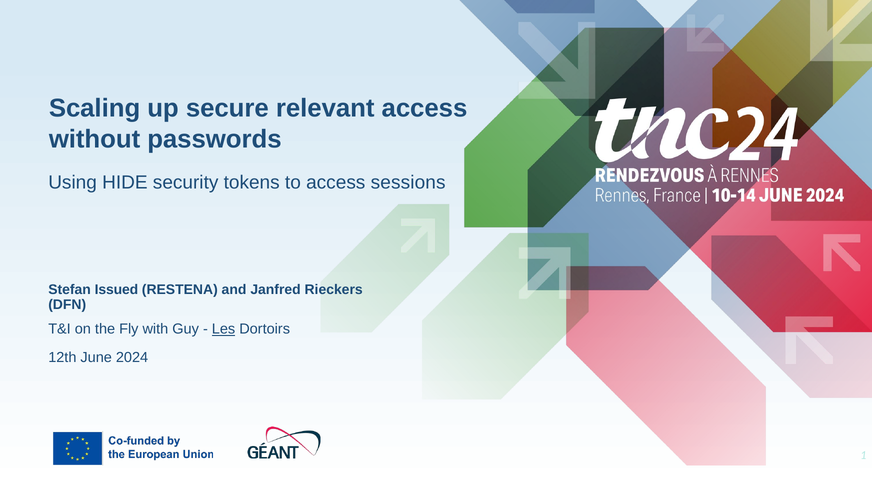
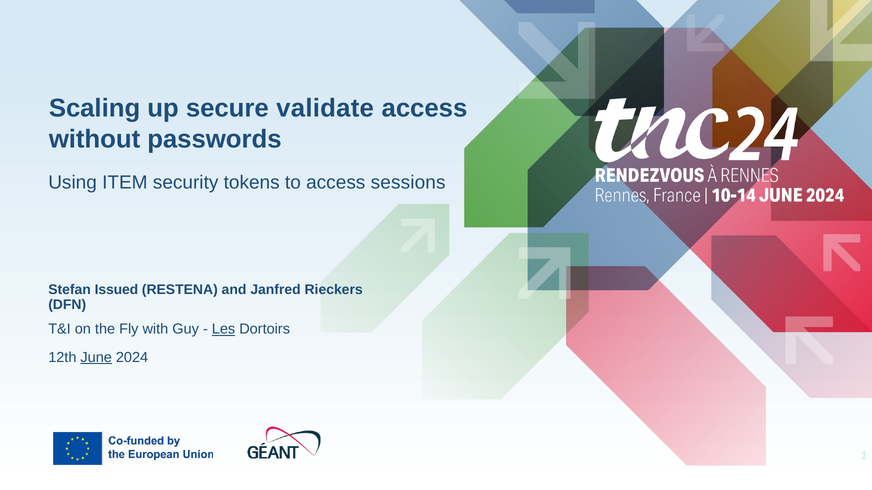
relevant: relevant -> validate
HIDE: HIDE -> ITEM
June underline: none -> present
